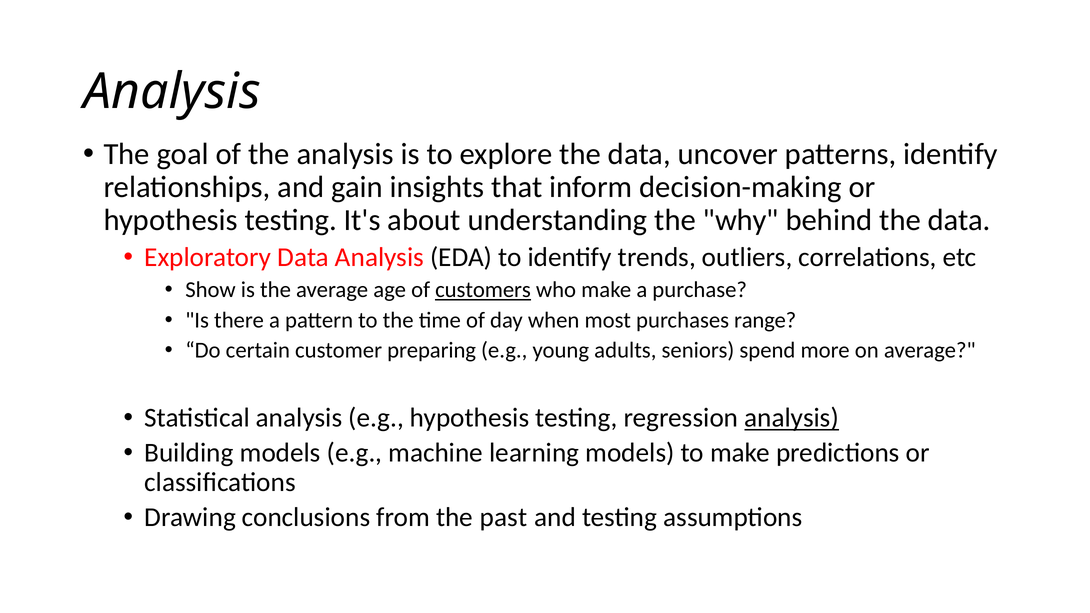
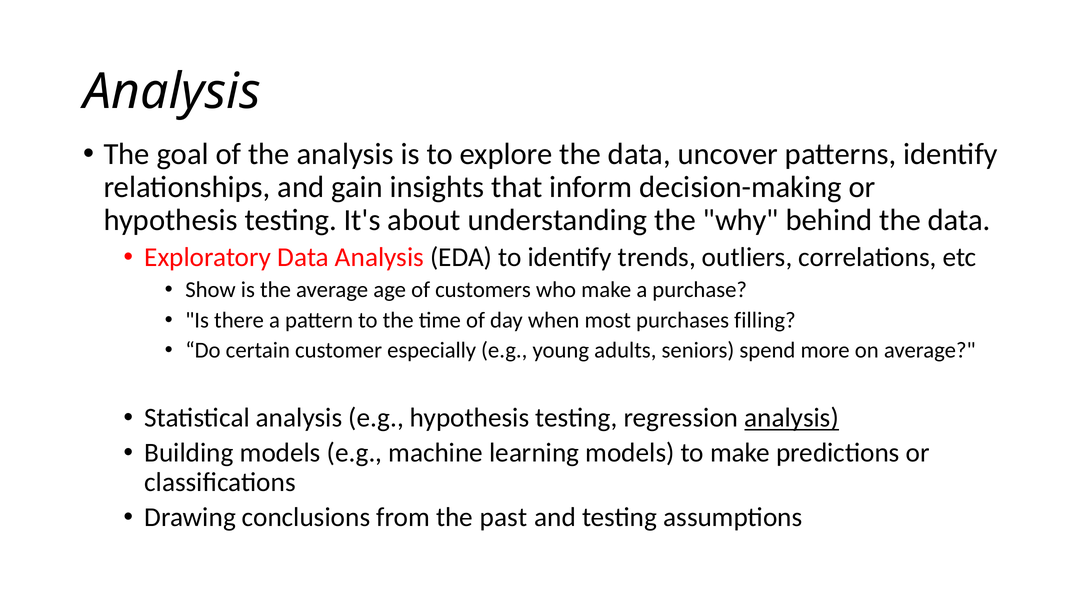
customers underline: present -> none
range: range -> filling
preparing: preparing -> especially
